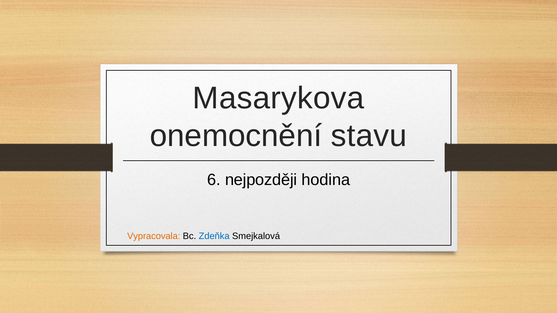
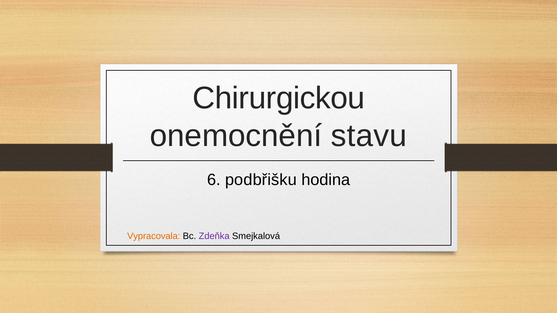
Masarykova: Masarykova -> Chirurgickou
nejpozději: nejpozději -> podbřišku
Zdeňka colour: blue -> purple
